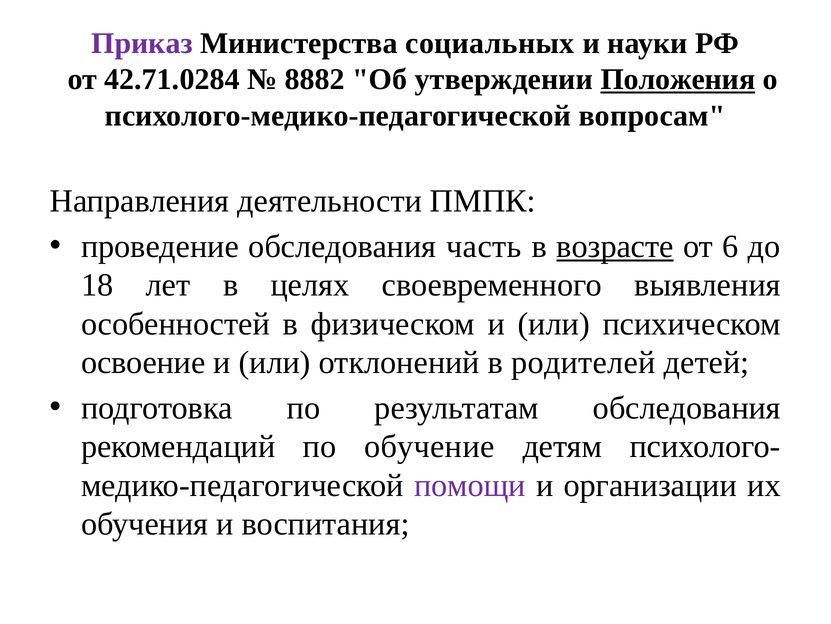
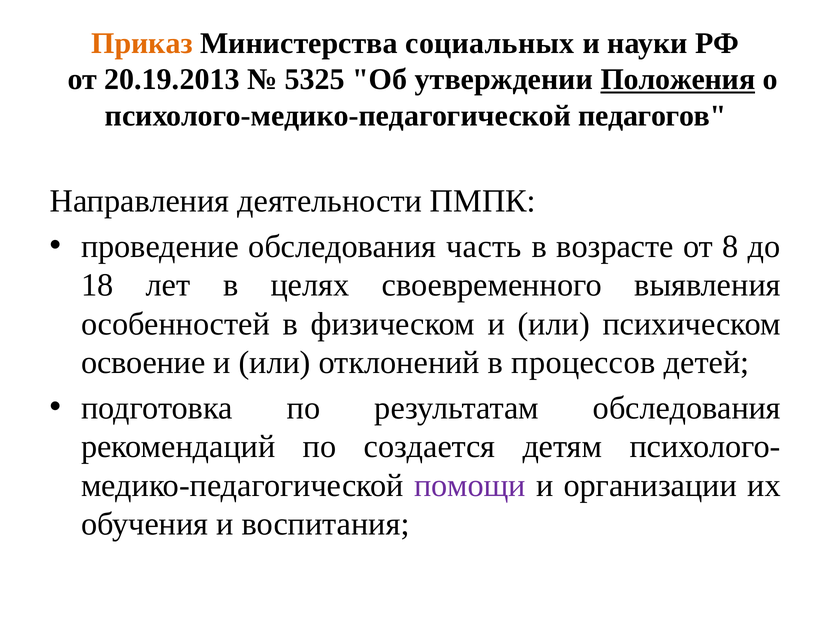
Приказ colour: purple -> orange
42.71.0284: 42.71.0284 -> 20.19.2013
8882: 8882 -> 5325
вопросам: вопросам -> педагогов
возрасте underline: present -> none
6: 6 -> 8
родителей: родителей -> процессов
обучение: обучение -> создается
